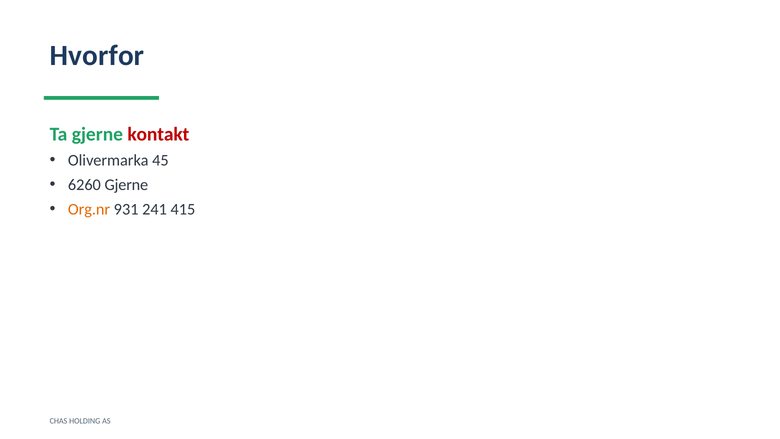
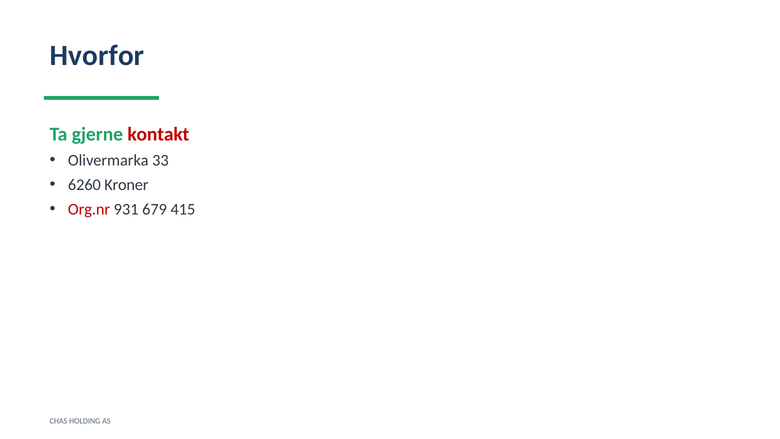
45: 45 -> 33
6260 Gjerne: Gjerne -> Kroner
Org.nr colour: orange -> red
241: 241 -> 679
